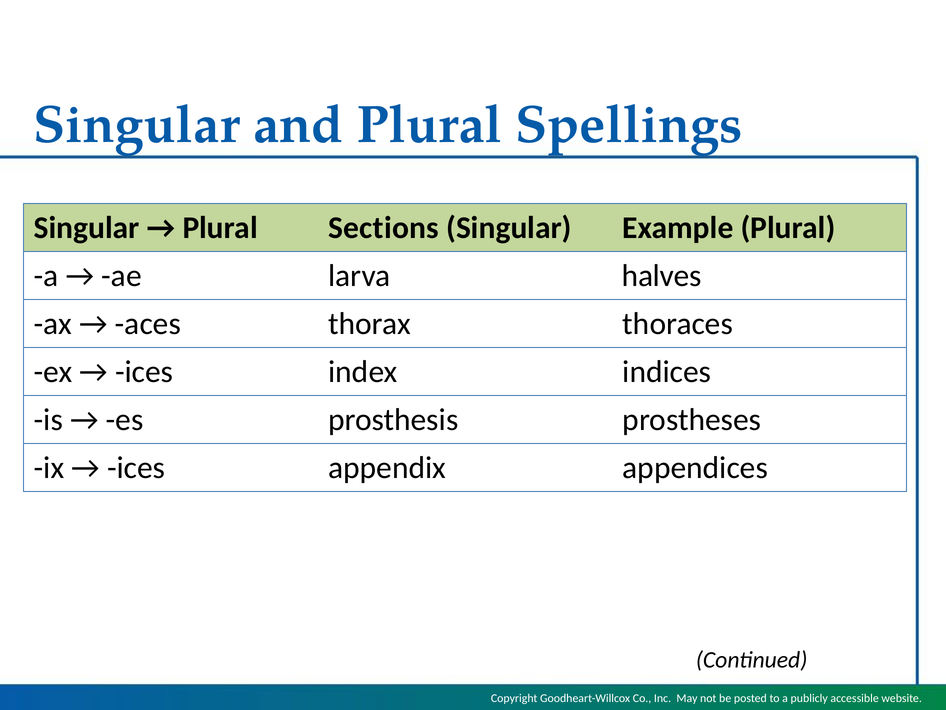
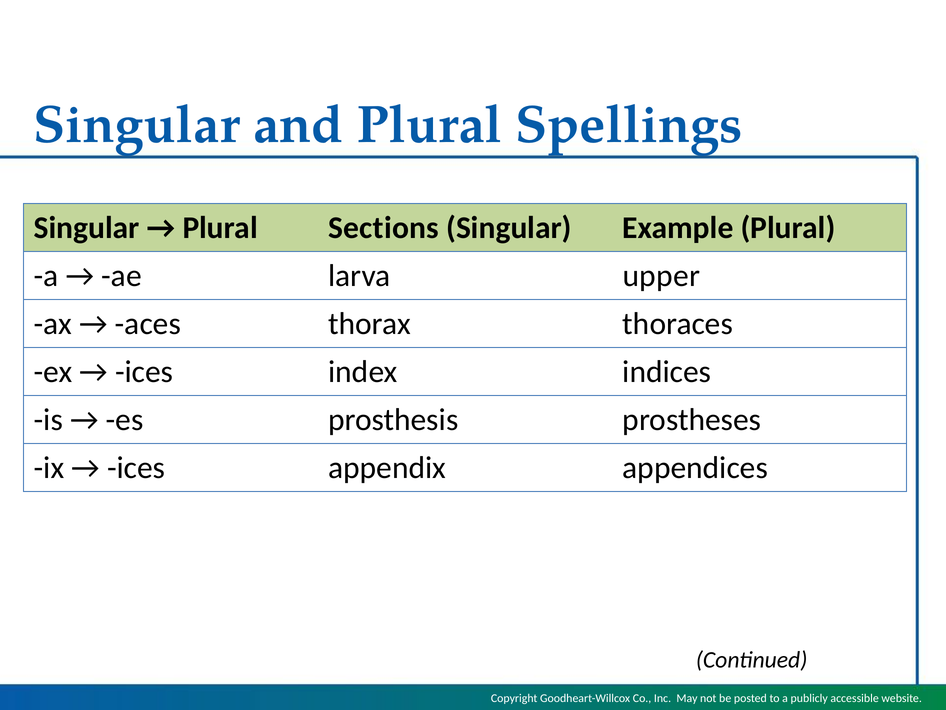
halves: halves -> upper
